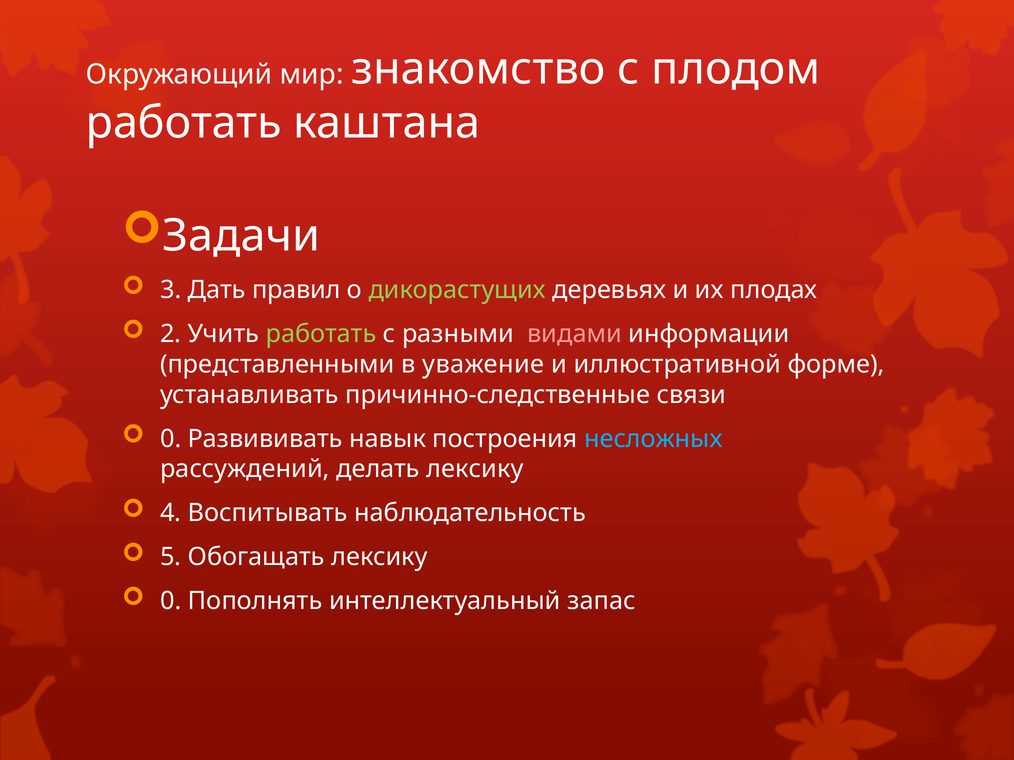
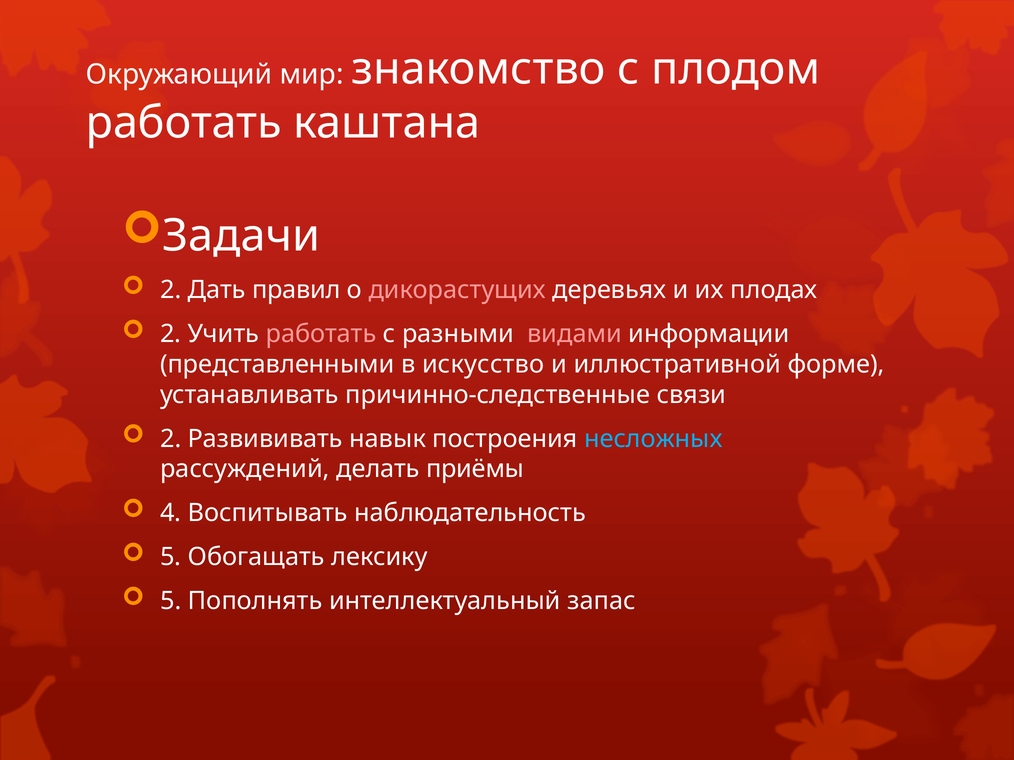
3 at (171, 290): 3 -> 2
дикорастущих colour: light green -> pink
работать at (321, 334) colour: light green -> pink
уважение: уважение -> искусство
0 at (171, 439): 0 -> 2
делать лексику: лексику -> приёмы
0 at (171, 601): 0 -> 5
